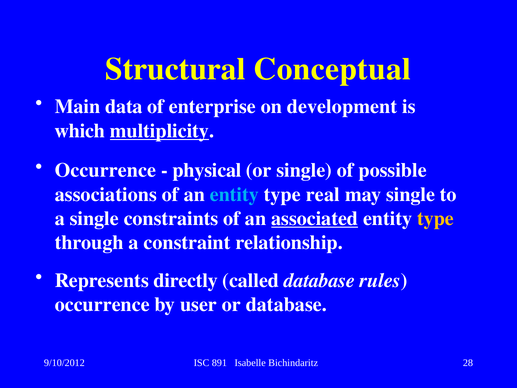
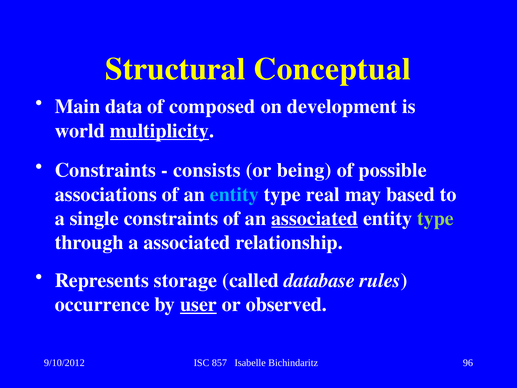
enterprise: enterprise -> composed
which: which -> world
Occurrence at (105, 170): Occurrence -> Constraints
physical: physical -> consists
or single: single -> being
may single: single -> based
type at (435, 218) colour: yellow -> light green
a constraint: constraint -> associated
directly: directly -> storage
user underline: none -> present
or database: database -> observed
891: 891 -> 857
28: 28 -> 96
